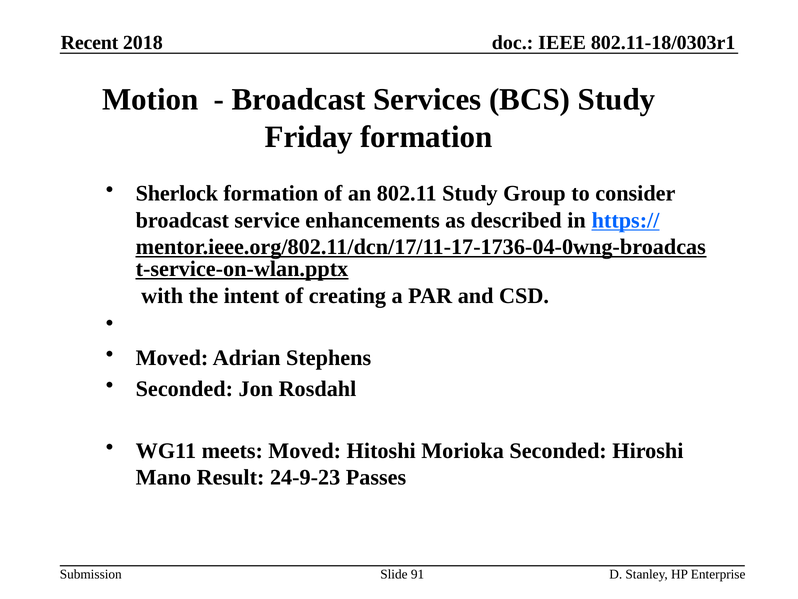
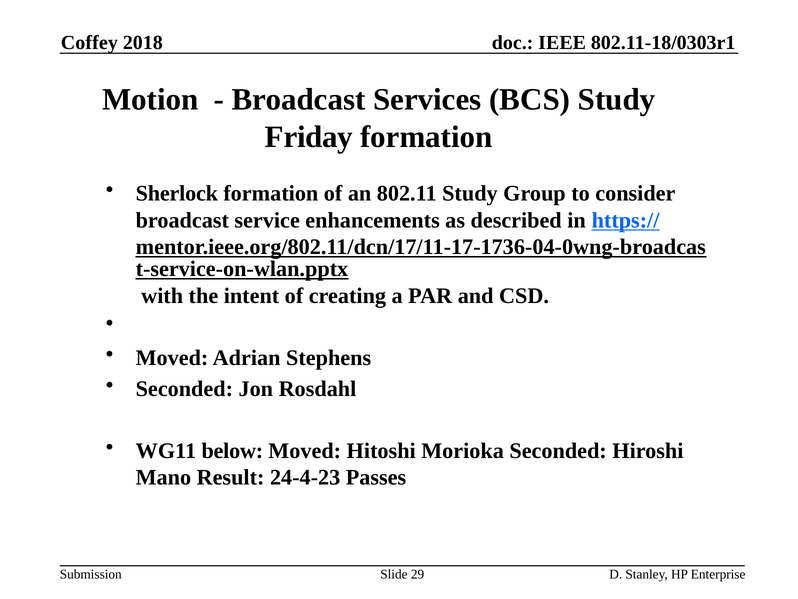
Recent: Recent -> Coffey
meets: meets -> below
24-9-23: 24-9-23 -> 24-4-23
91: 91 -> 29
